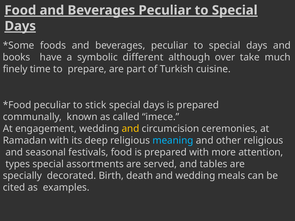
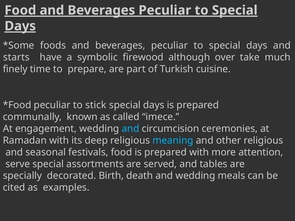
books: books -> starts
different: different -> firewood
and at (130, 129) colour: yellow -> light blue
types: types -> serve
